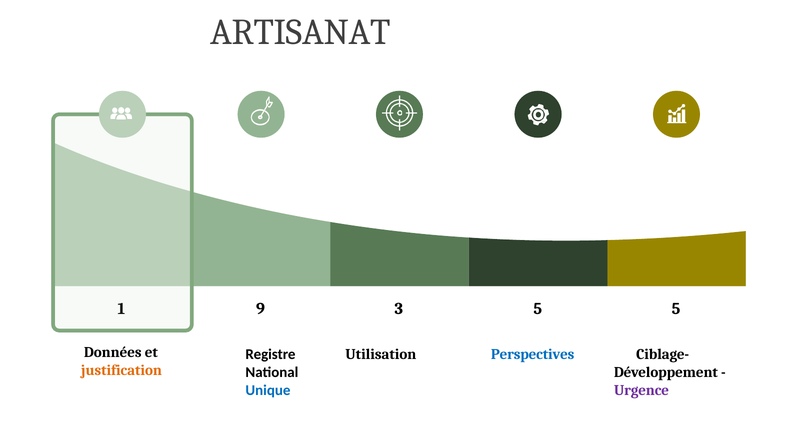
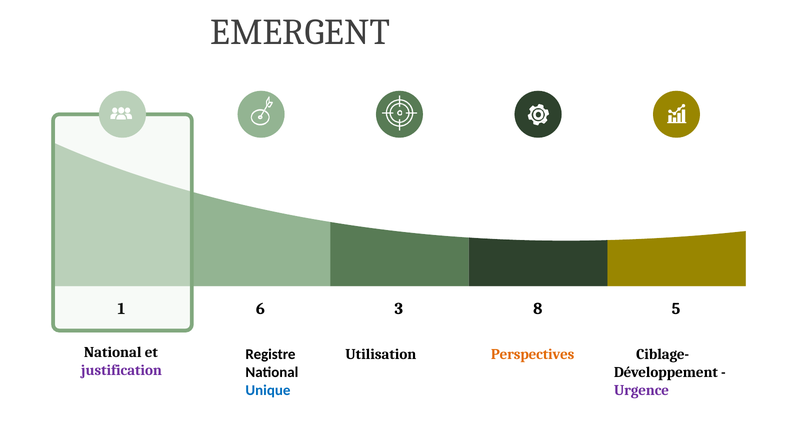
ARTISANAT: ARTISANAT -> EMERGENT
9: 9 -> 6
3 5: 5 -> 8
Données at (113, 352): Données -> National
Perspectives colour: blue -> orange
justification colour: orange -> purple
